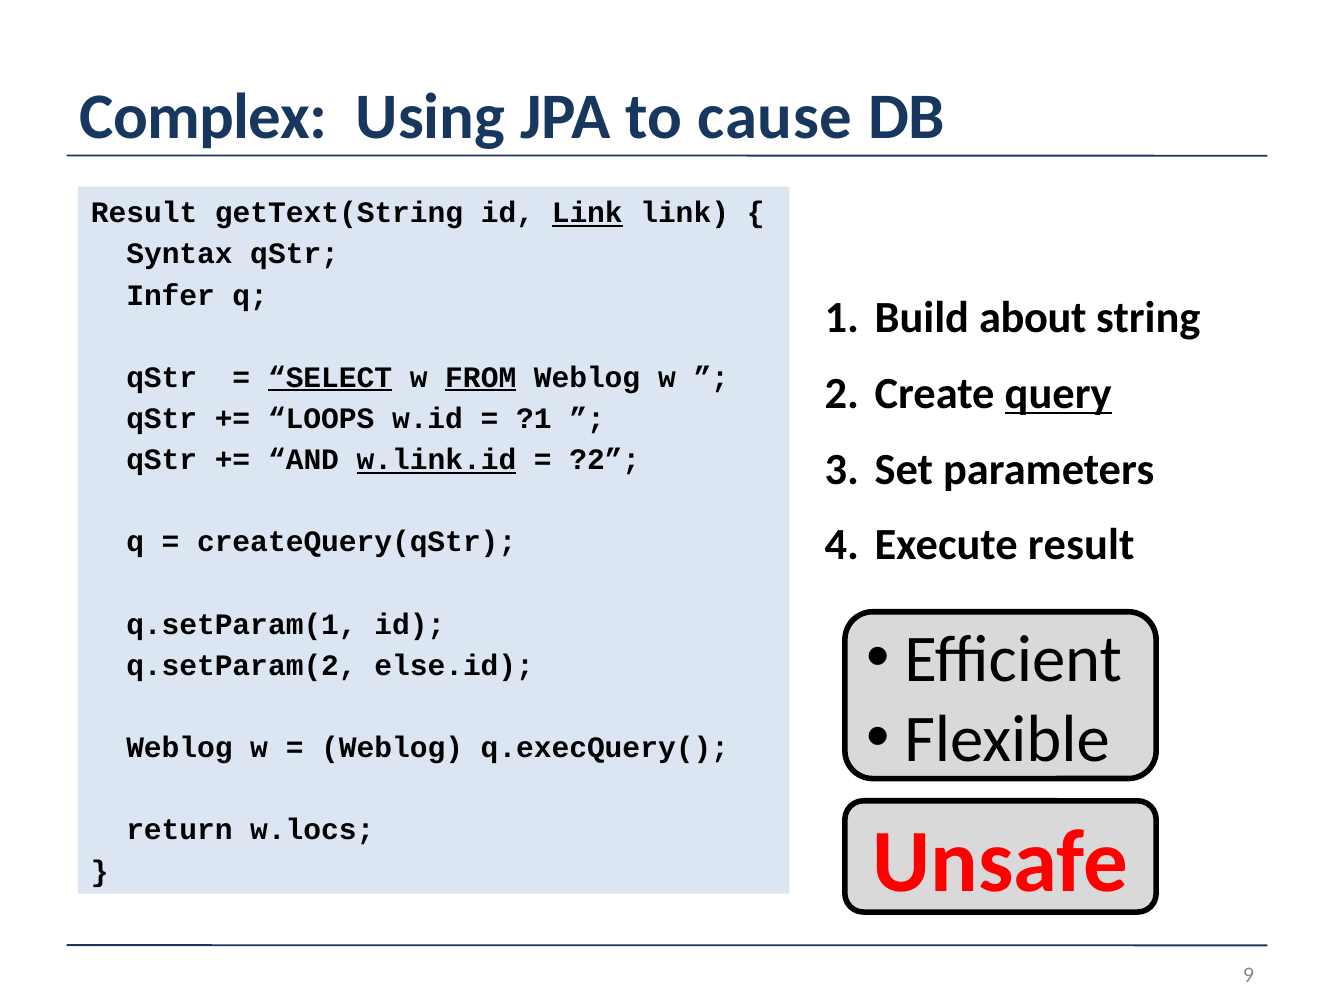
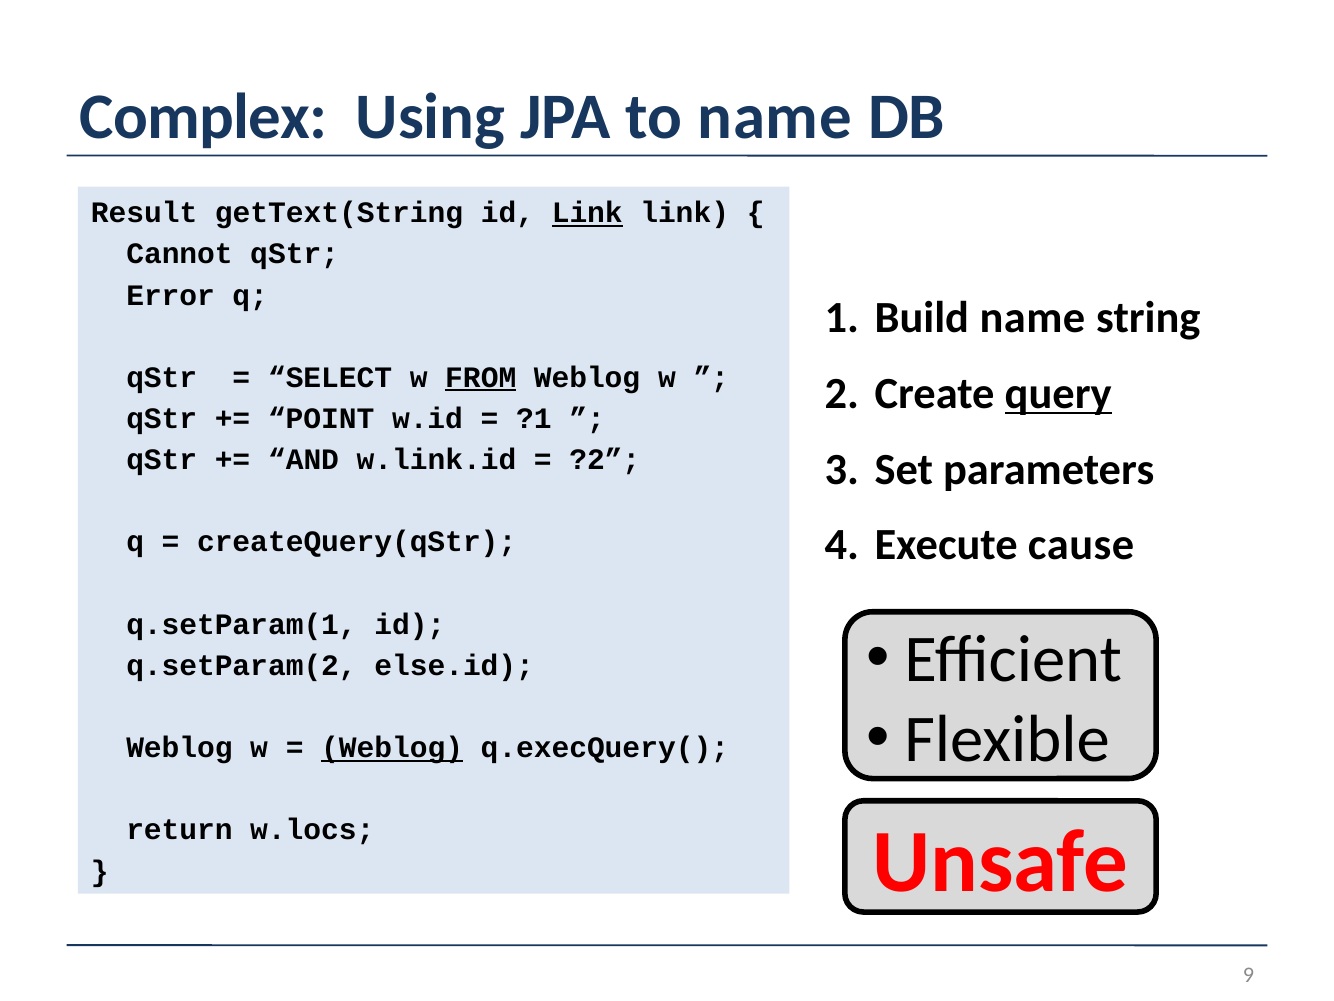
to cause: cause -> name
Syntax: Syntax -> Cannot
Infer: Infer -> Error
Build about: about -> name
SELECT underline: present -> none
LOOPS: LOOPS -> POINT
w.link.id underline: present -> none
Execute result: result -> cause
Weblog at (392, 748) underline: none -> present
